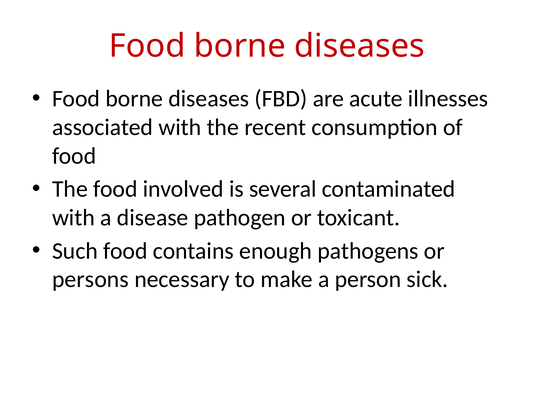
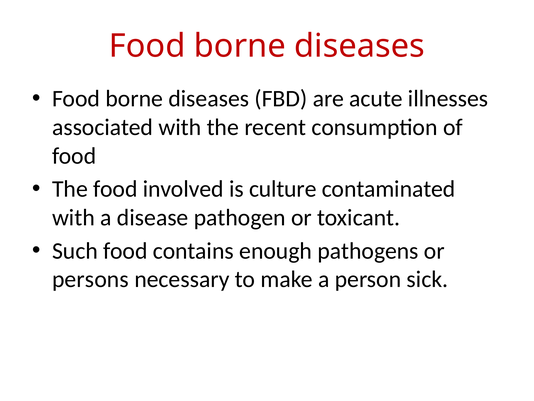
several: several -> culture
